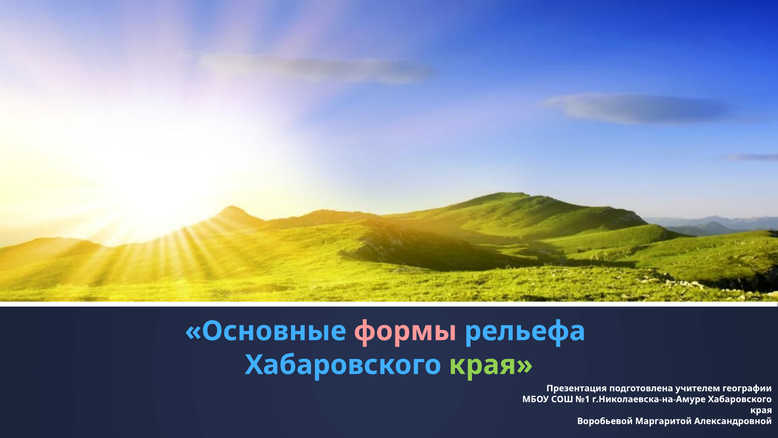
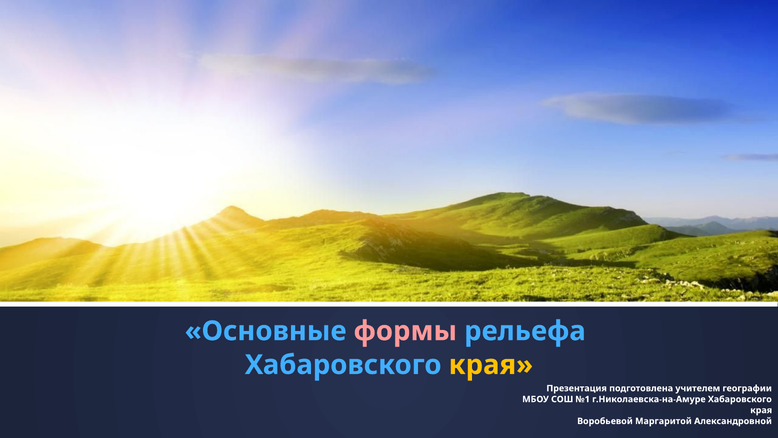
края at (491, 365) colour: light green -> yellow
